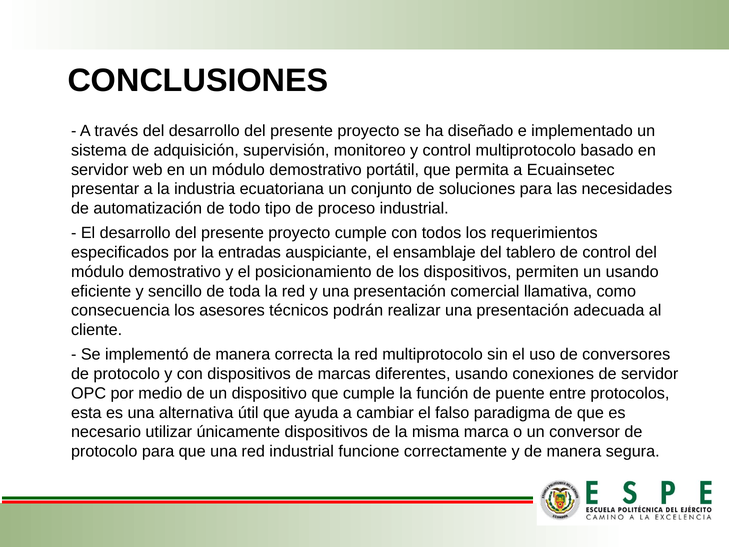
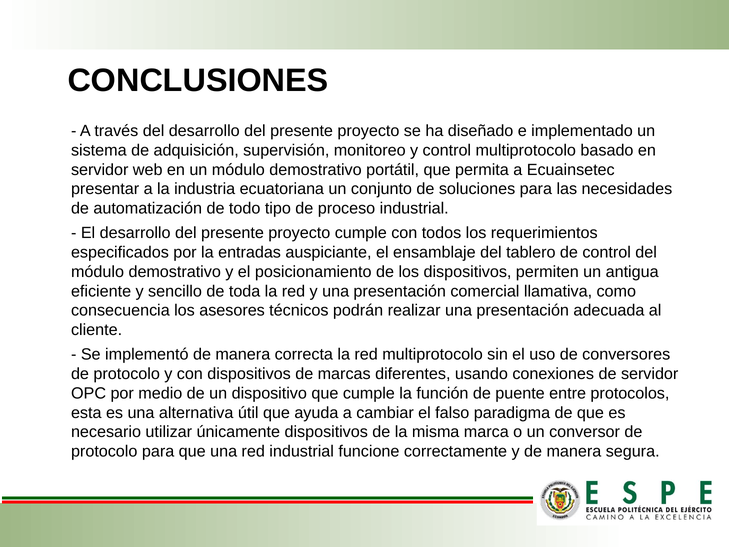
un usando: usando -> antigua
